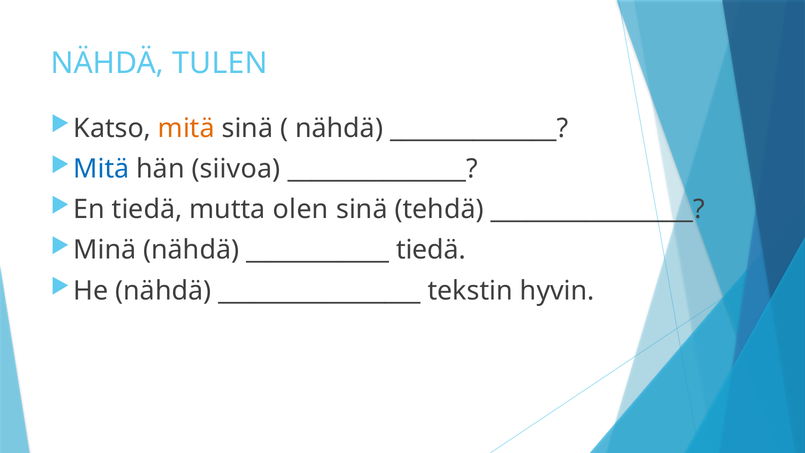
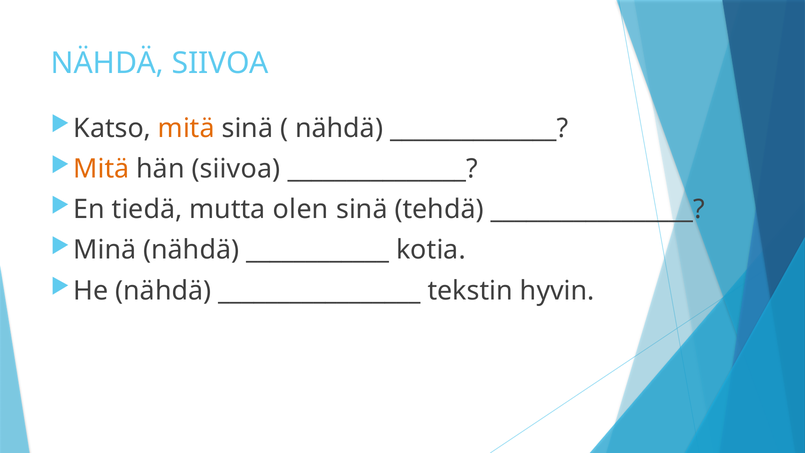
NÄHDÄ TULEN: TULEN -> SIIVOA
Mitä at (101, 169) colour: blue -> orange
tiedä at (431, 250): tiedä -> kotia
